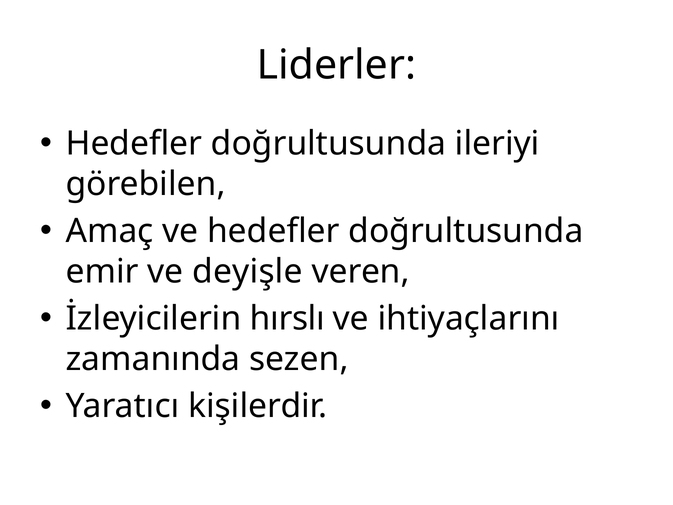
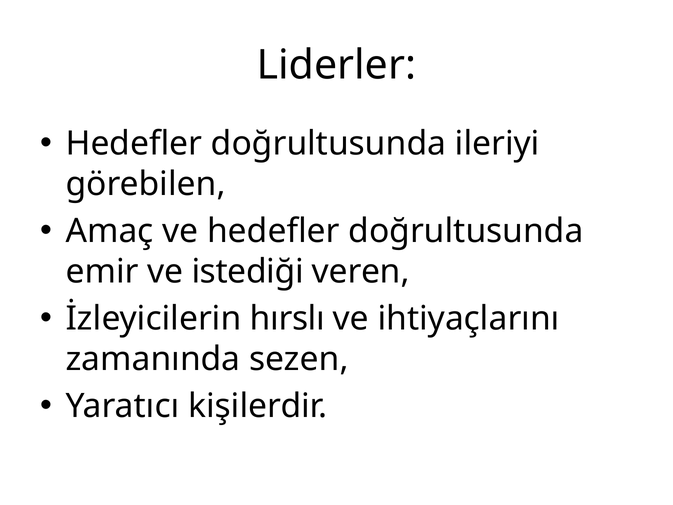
deyişle: deyişle -> istediği
